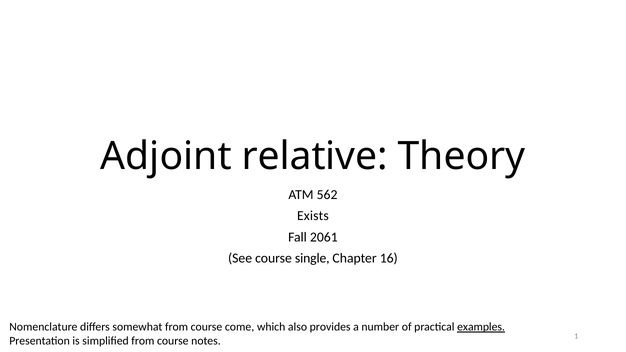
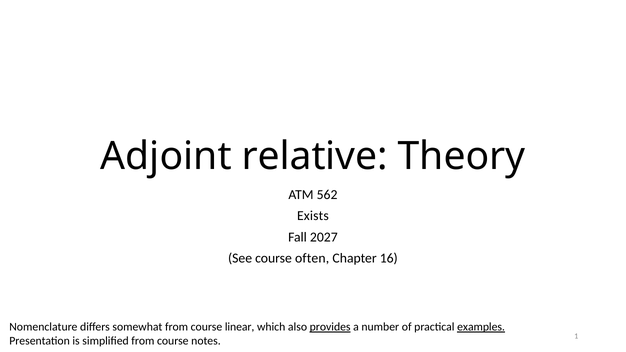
2061: 2061 -> 2027
single: single -> often
come: come -> linear
provides underline: none -> present
